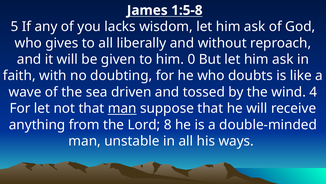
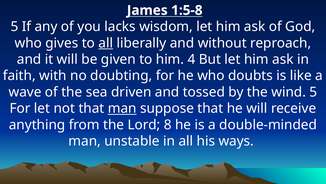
all at (106, 43) underline: none -> present
0: 0 -> 4
wind 4: 4 -> 5
